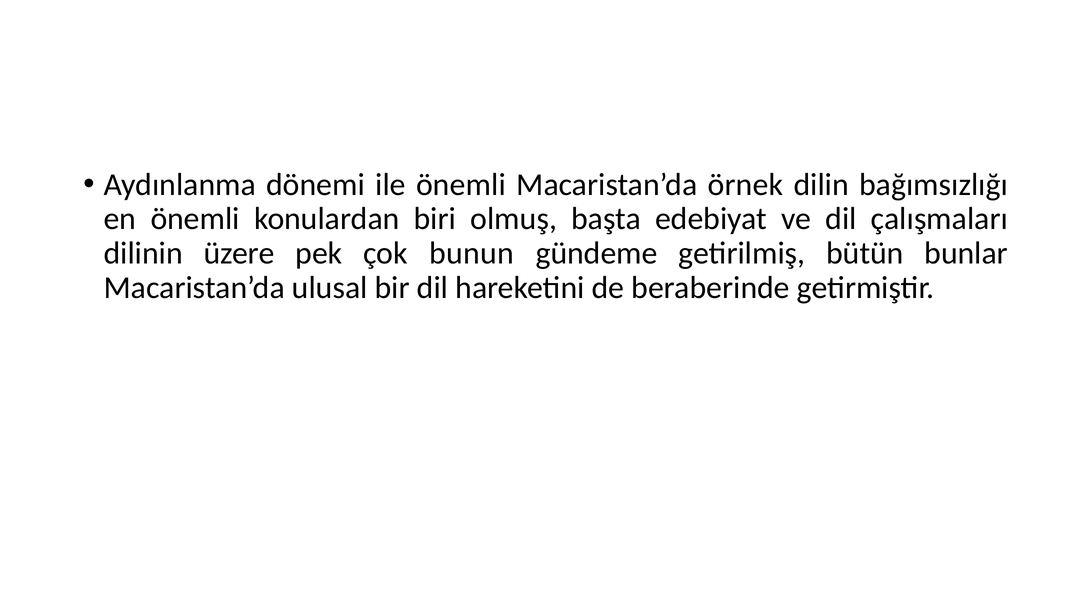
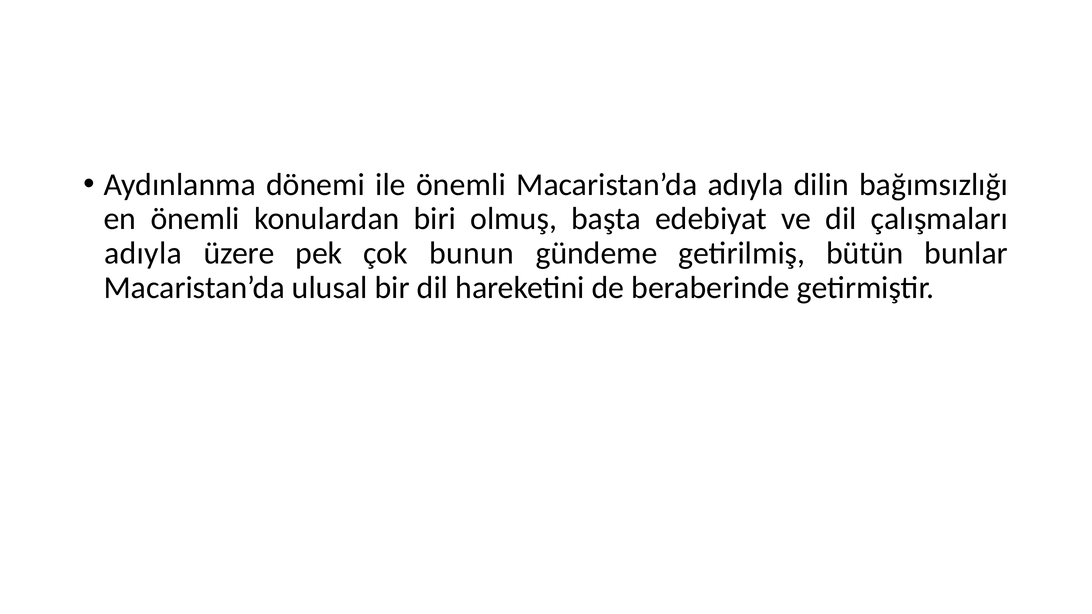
Macaristan’da örnek: örnek -> adıyla
dilinin at (143, 253): dilinin -> adıyla
